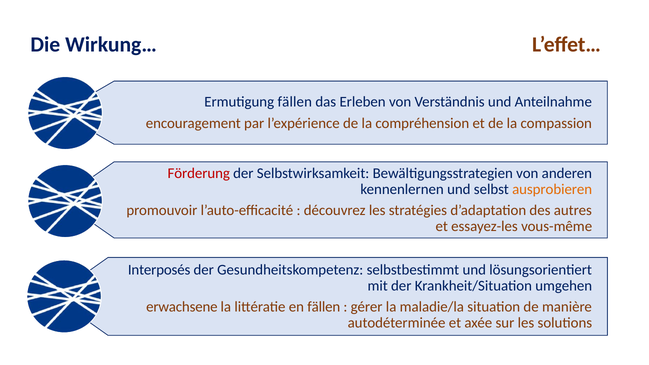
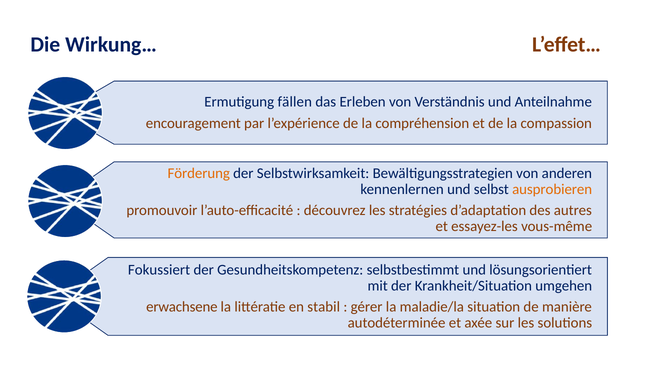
Förderung colour: red -> orange
Interposés: Interposés -> Fokussiert
en fällen: fällen -> stabil
